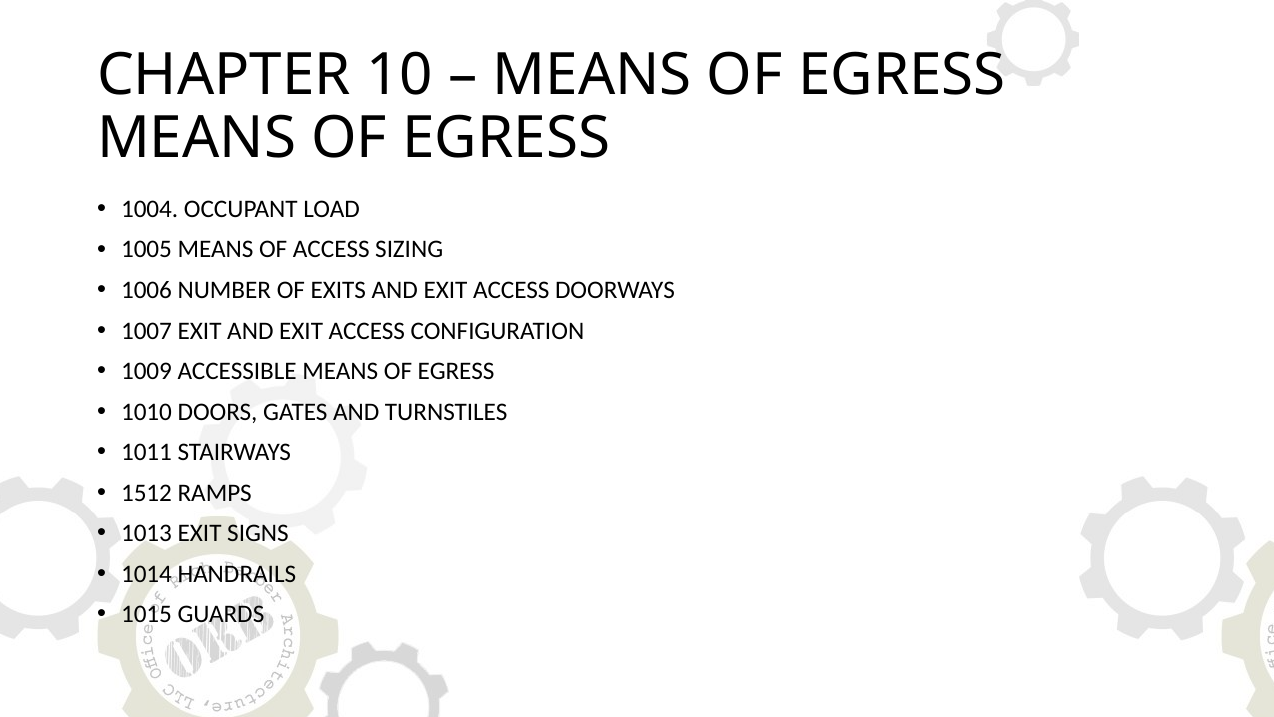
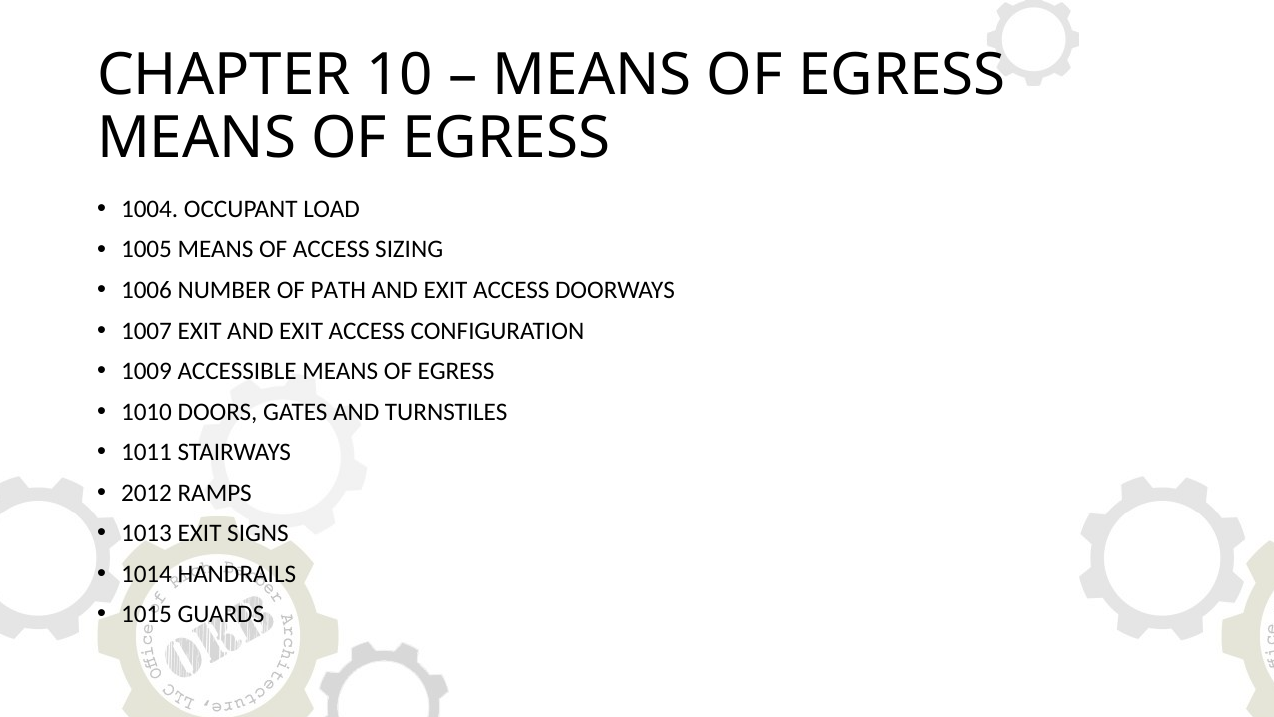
EXITS: EXITS -> PATH
1512: 1512 -> 2012
